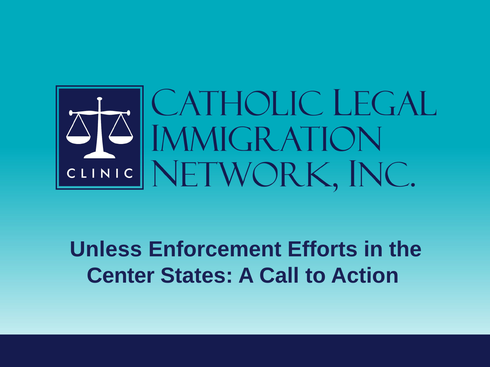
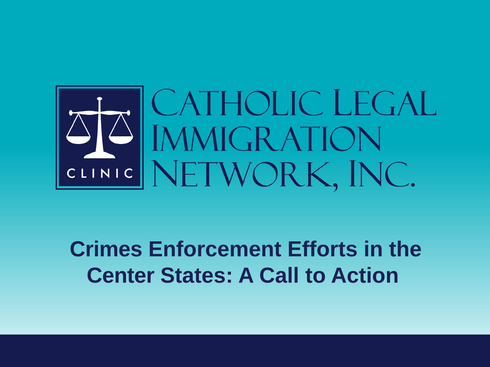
Unless: Unless -> Crimes
